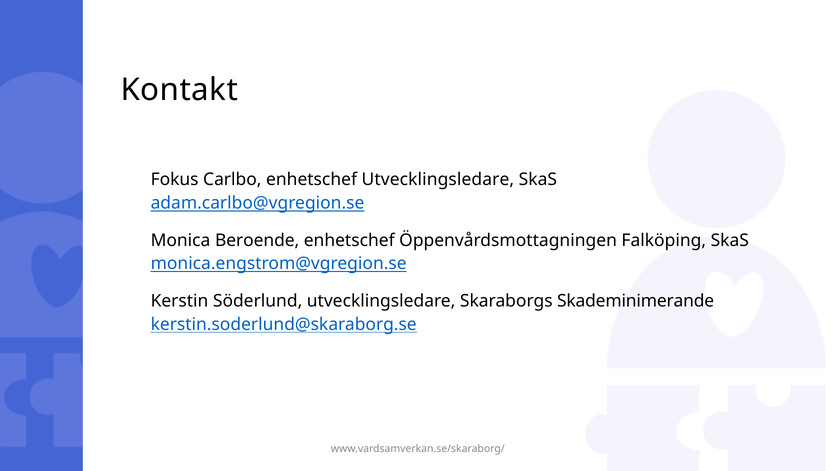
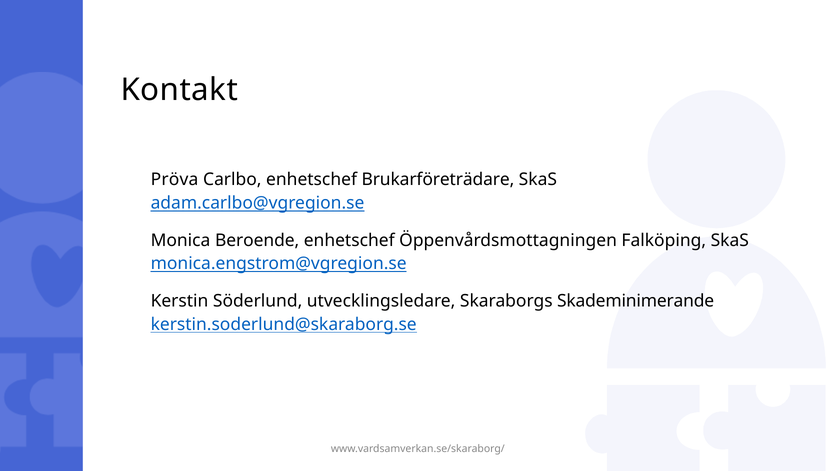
Fokus: Fokus -> Pröva
enhetschef Utvecklingsledare: Utvecklingsledare -> Brukarföreträdare
